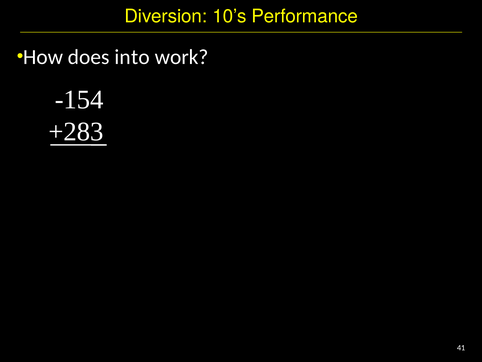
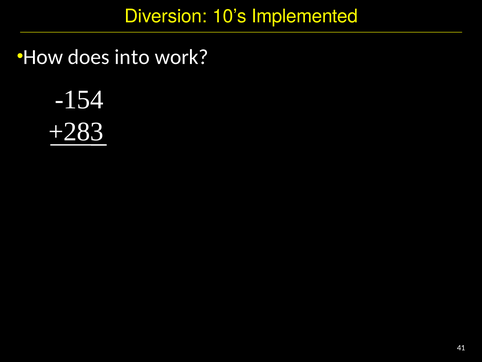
Performance: Performance -> Implemented
